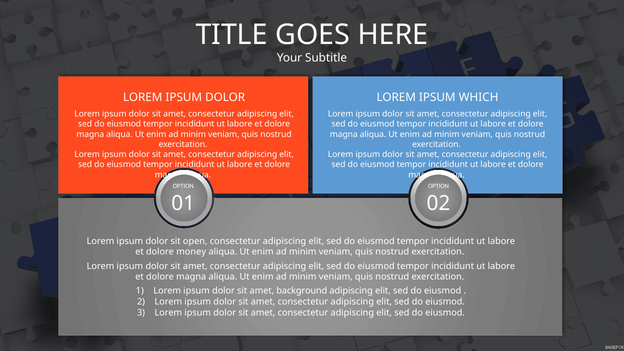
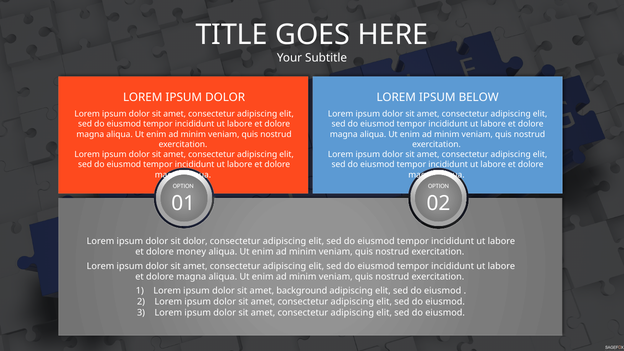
WHICH: WHICH -> BELOW
sit open: open -> dolor
